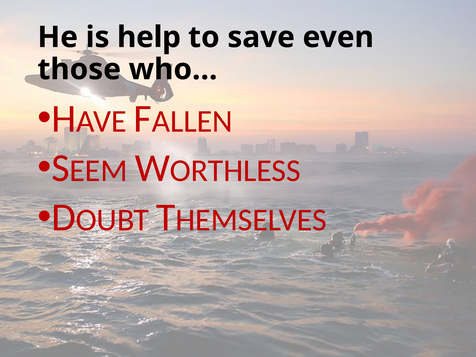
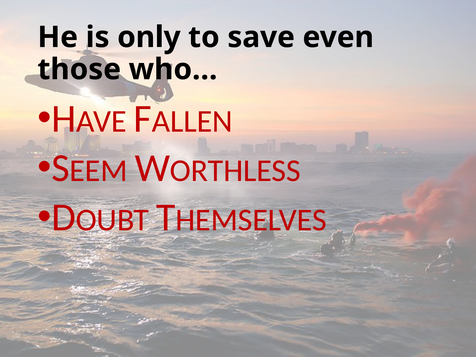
help: help -> only
